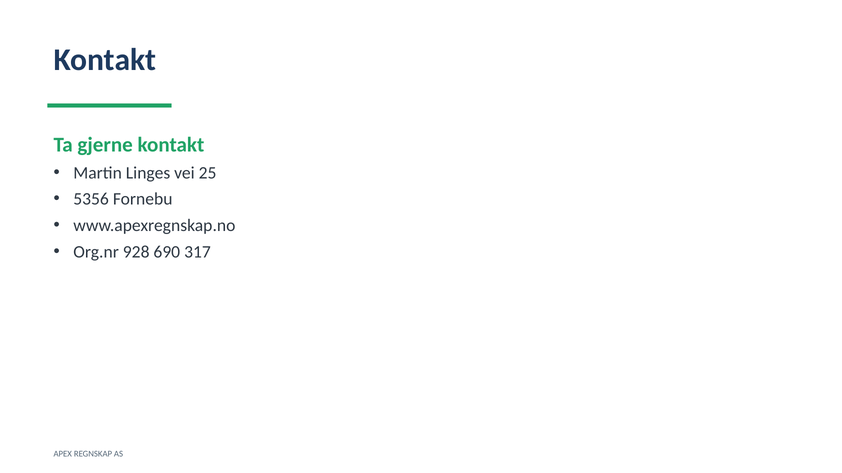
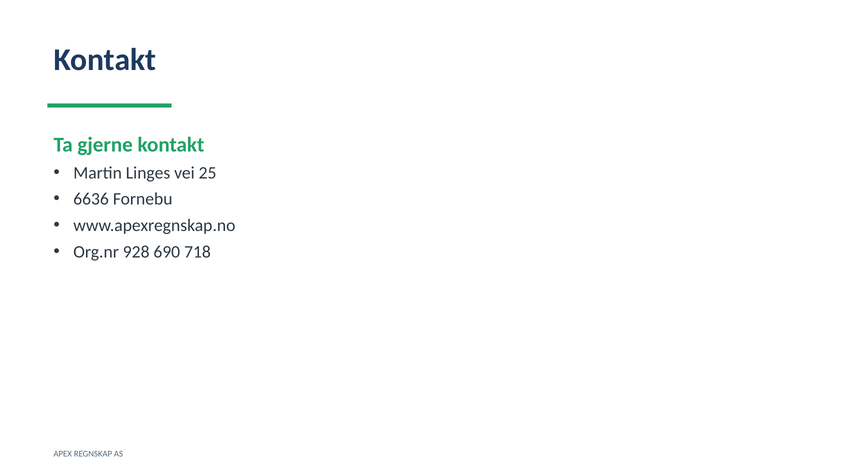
5356: 5356 -> 6636
317: 317 -> 718
